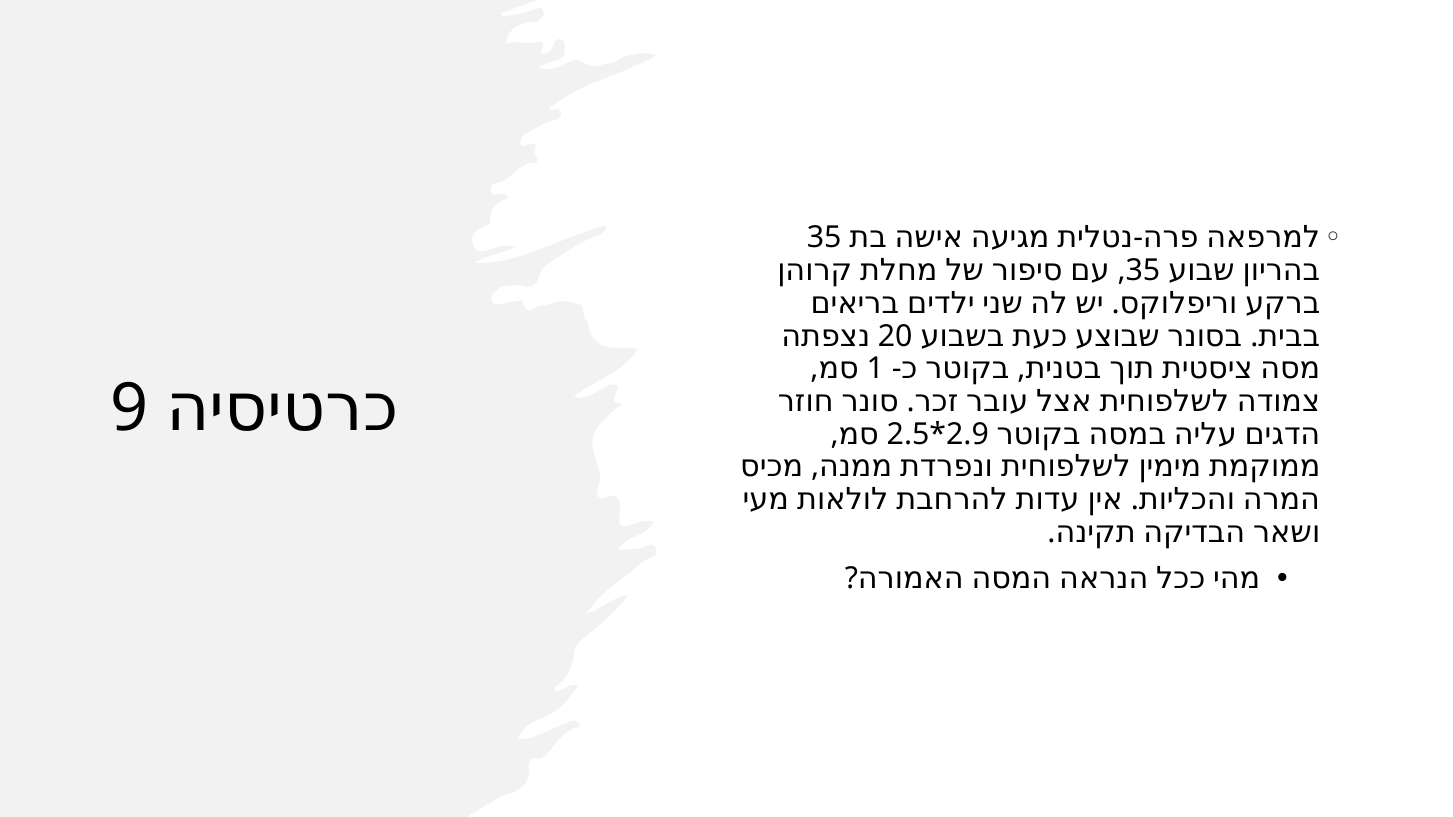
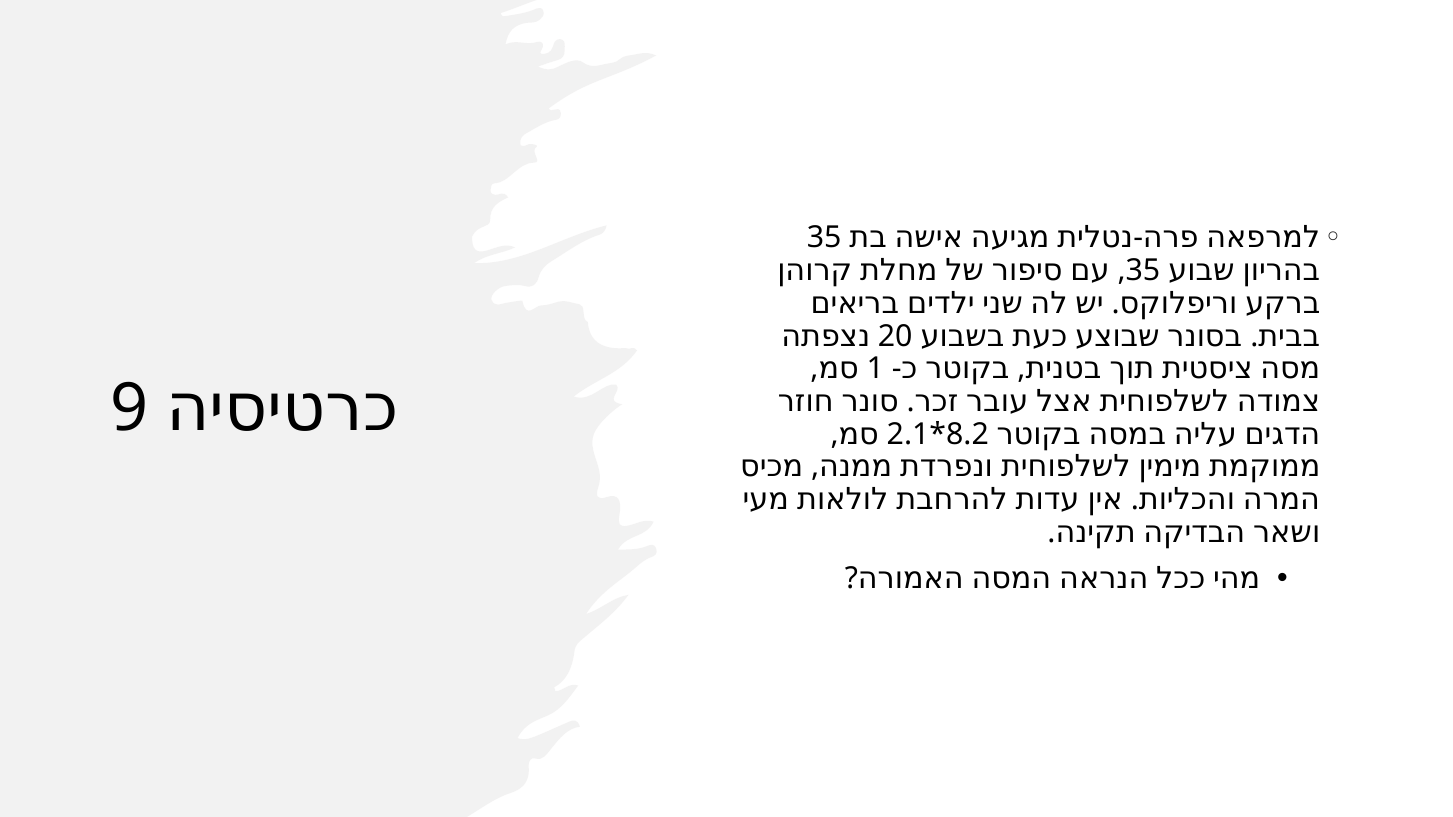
2.5: 2.5 -> 2.1
2.9: 2.9 -> 8.2
